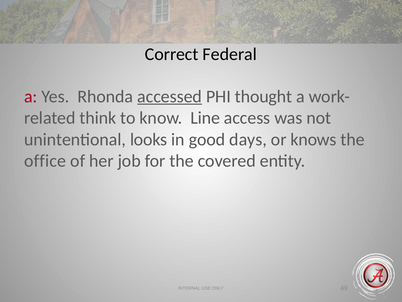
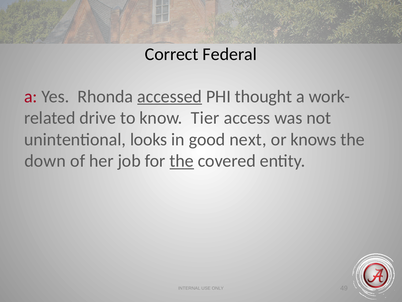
think: think -> drive
Line: Line -> Tier
days: days -> next
office: office -> down
the at (182, 161) underline: none -> present
